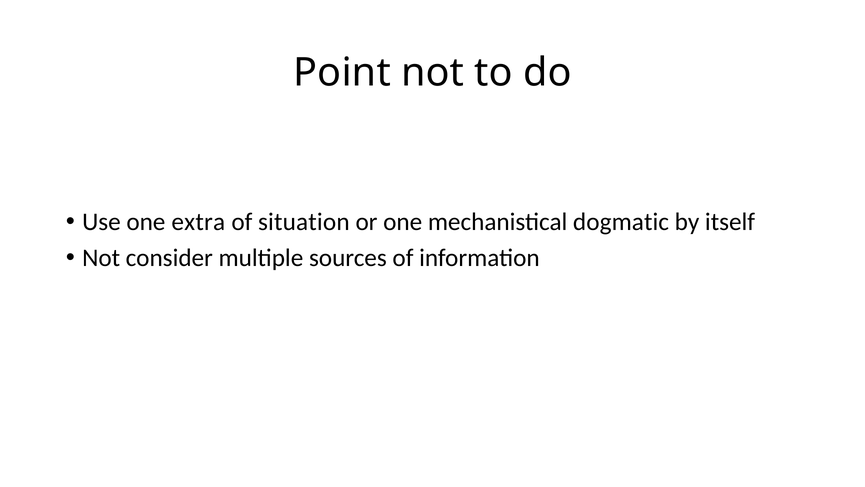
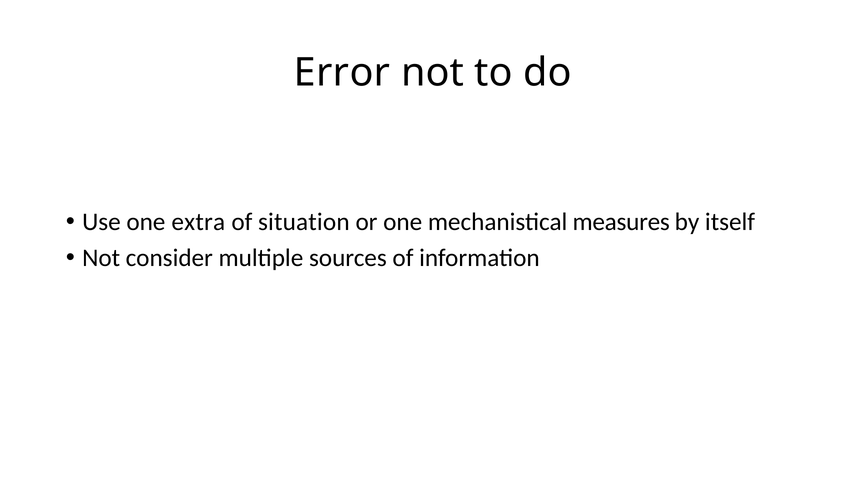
Point: Point -> Error
dogmatic: dogmatic -> measures
